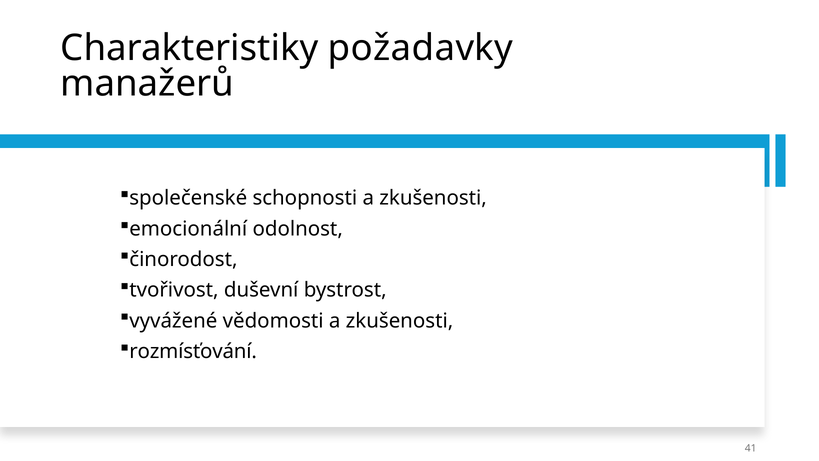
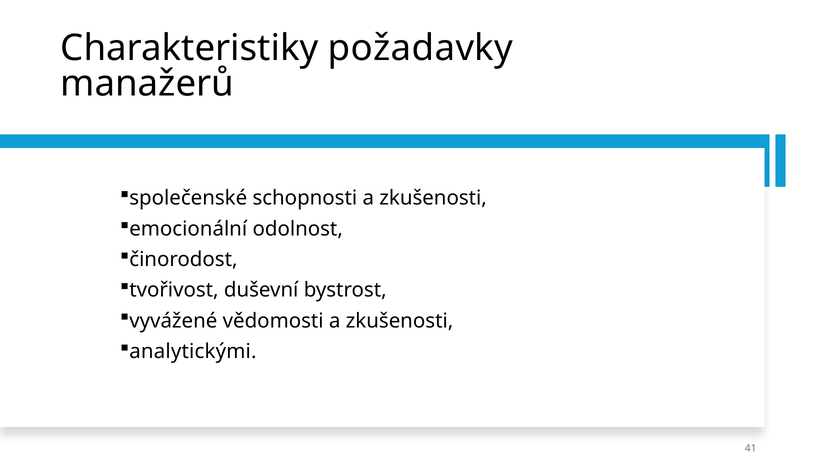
rozmísťování: rozmísťování -> analytickými
